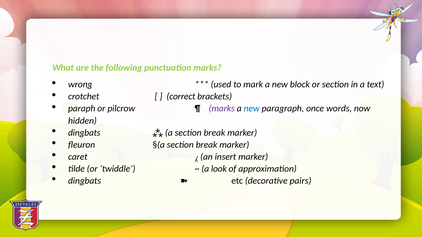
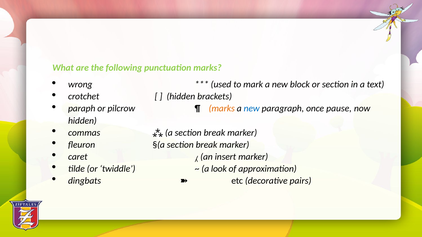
correct at (181, 97): correct -> hidden
marks at (222, 109) colour: purple -> orange
words: words -> pause
dingbats at (84, 133): dingbats -> commas
